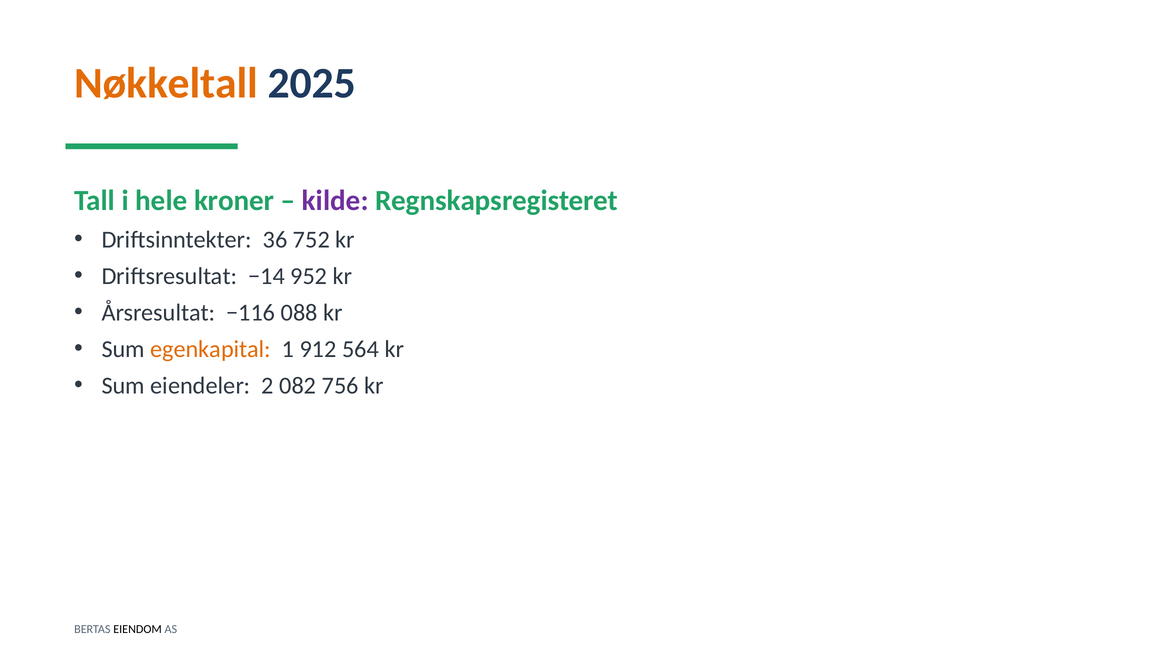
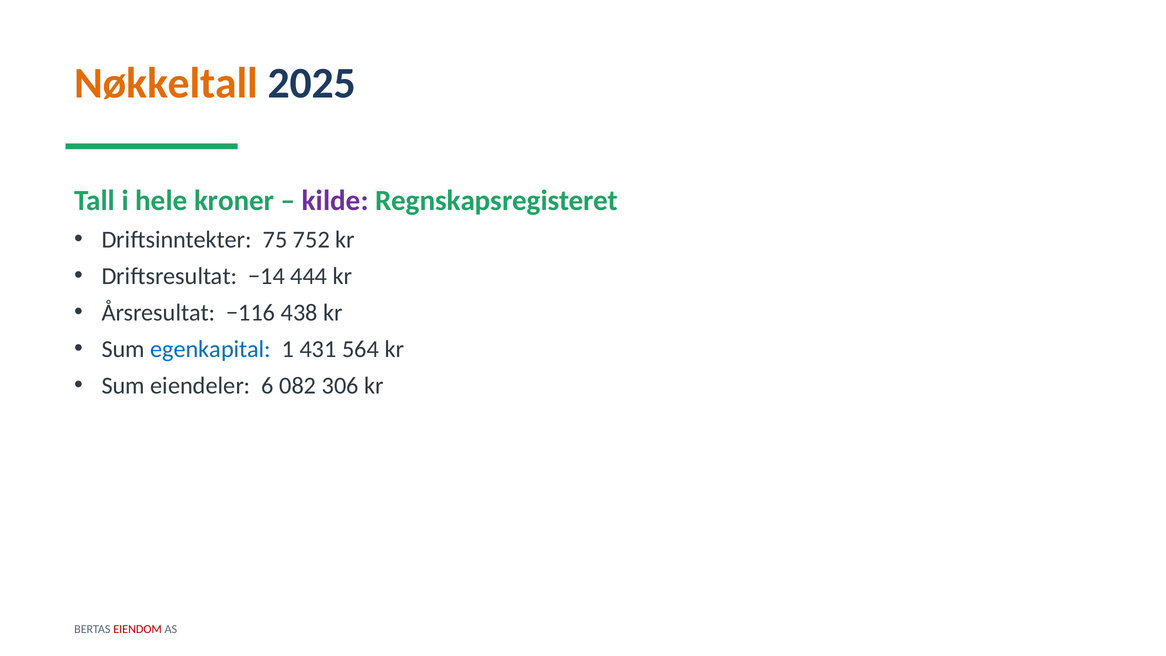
36: 36 -> 75
952: 952 -> 444
088: 088 -> 438
egenkapital colour: orange -> blue
912: 912 -> 431
2: 2 -> 6
756: 756 -> 306
EIENDOM colour: black -> red
